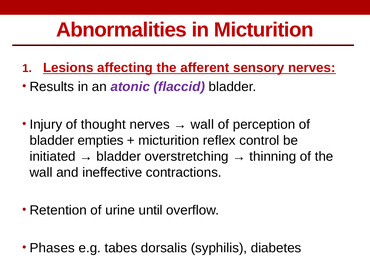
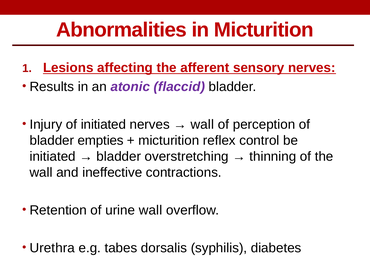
of thought: thought -> initiated
urine until: until -> wall
Phases: Phases -> Urethra
